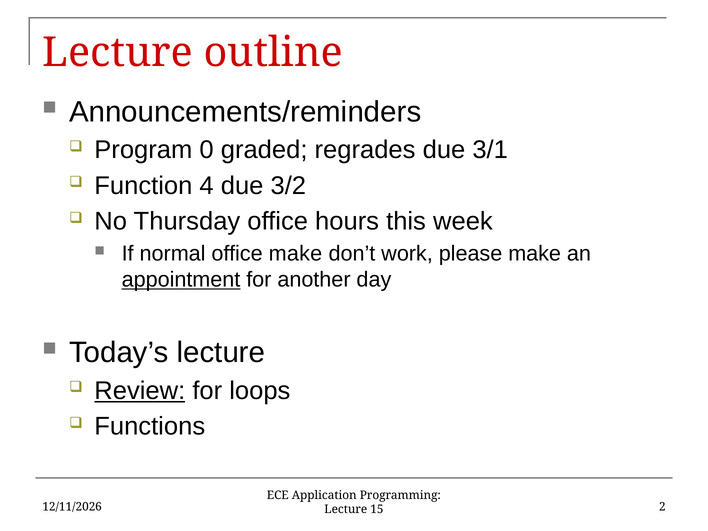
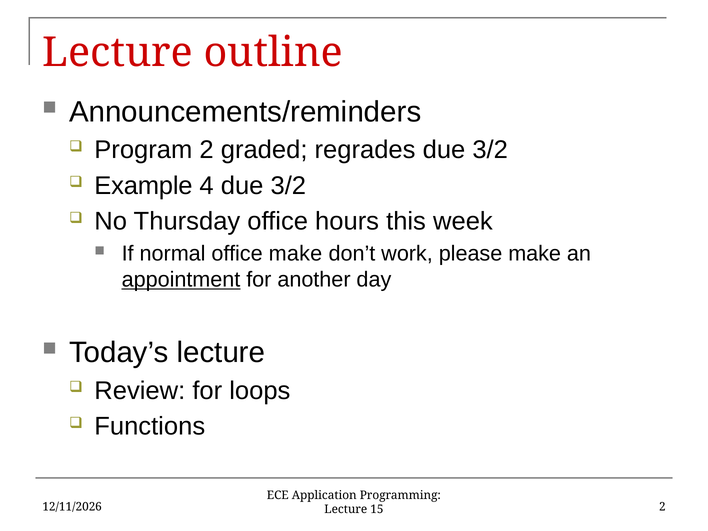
Program 0: 0 -> 2
regrades due 3/1: 3/1 -> 3/2
Function: Function -> Example
Review underline: present -> none
